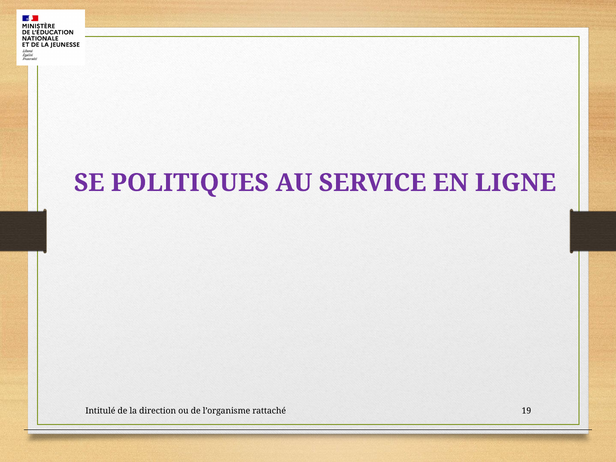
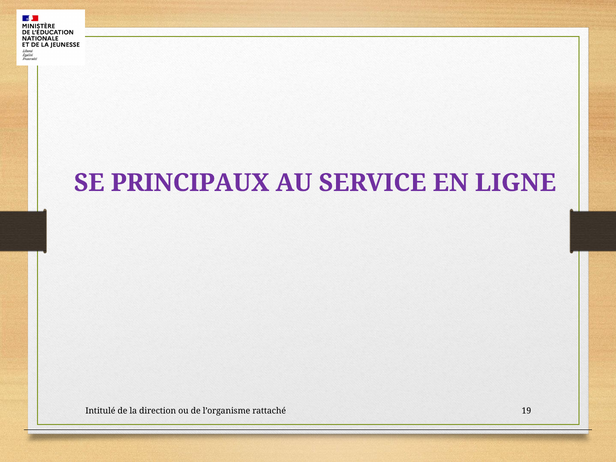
POLITIQUES: POLITIQUES -> PRINCIPAUX
